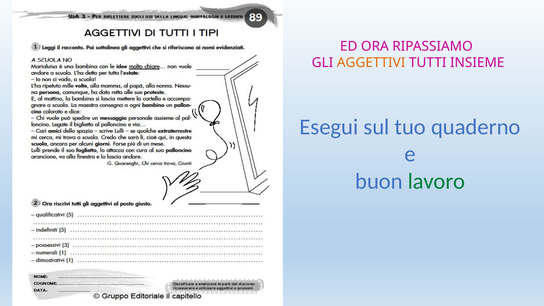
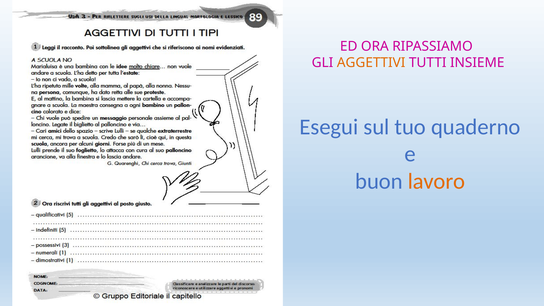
lavoro colour: green -> orange
